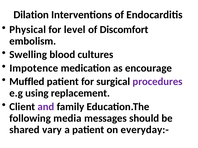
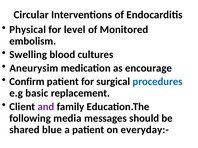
Dilation: Dilation -> Circular
Discomfort: Discomfort -> Monitored
Impotence: Impotence -> Aneurysim
Muffled: Muffled -> Confirm
procedures colour: purple -> blue
using: using -> basic
vary: vary -> blue
